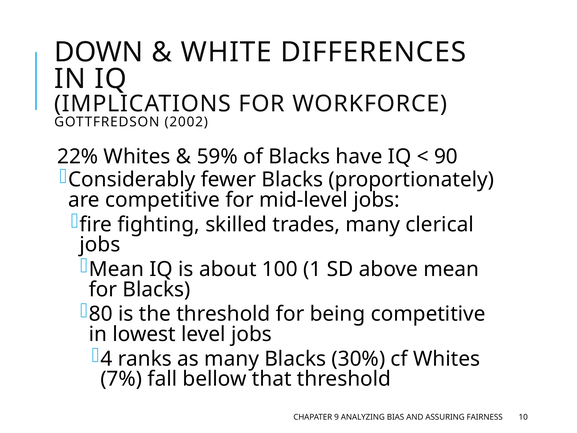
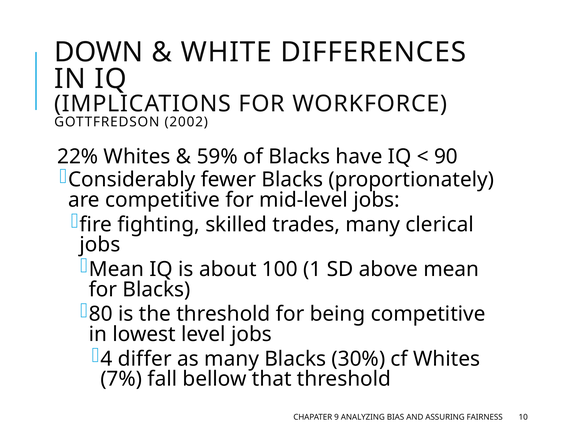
ranks: ranks -> differ
